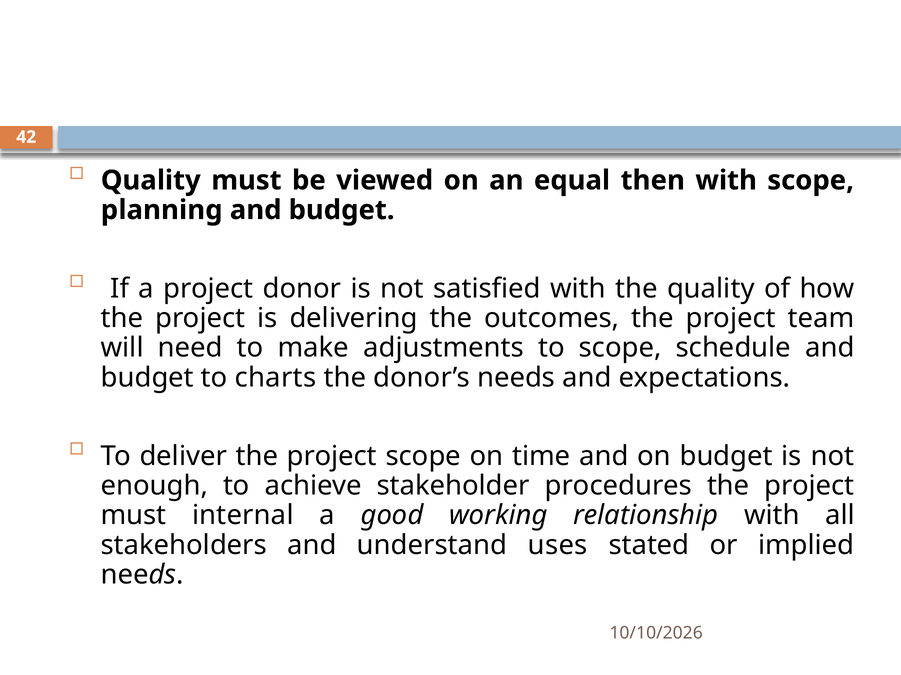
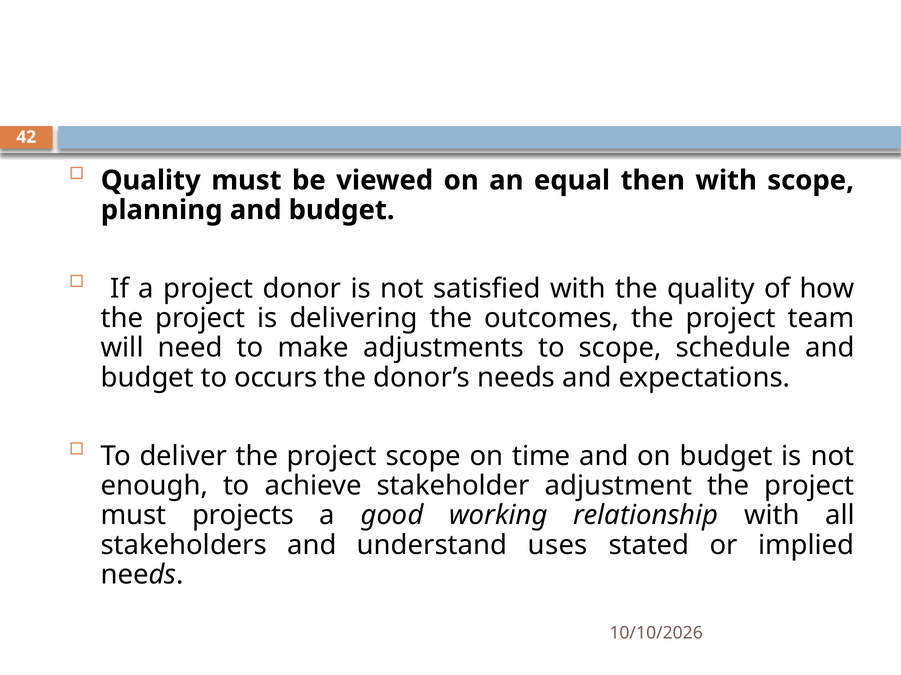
charts: charts -> occurs
procedures: procedures -> adjustment
internal: internal -> projects
